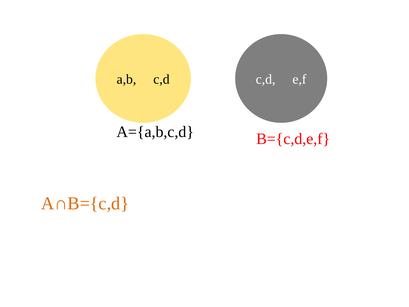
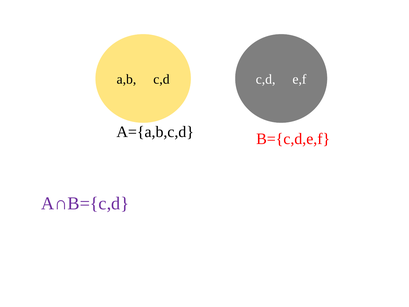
A∩B={c,d colour: orange -> purple
